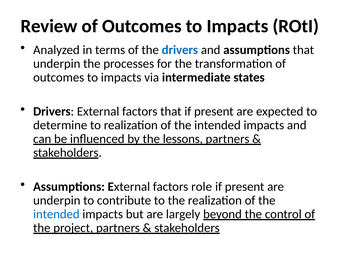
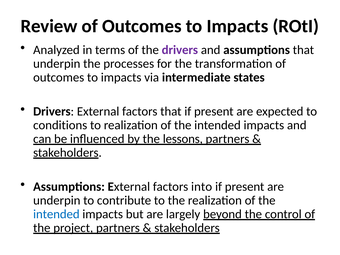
drivers at (180, 50) colour: blue -> purple
determine: determine -> conditions
role: role -> into
